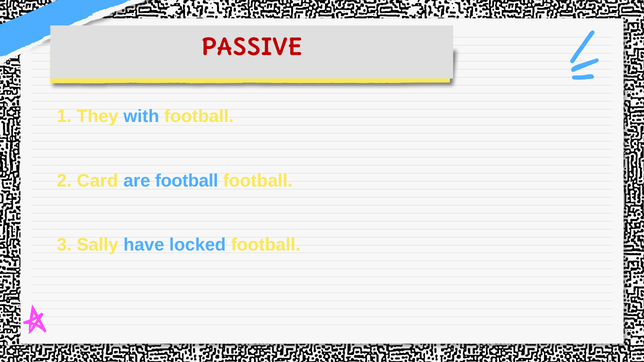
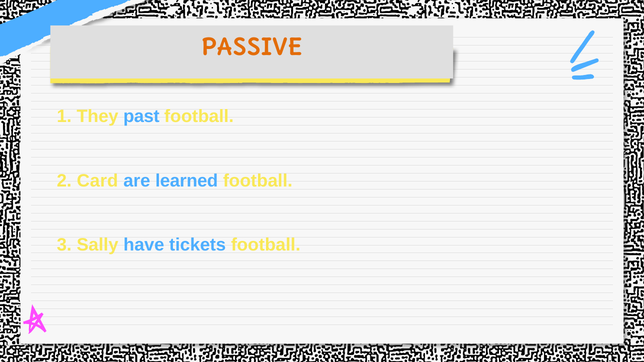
PASSIVE colour: red -> orange
with: with -> past
are football: football -> learned
locked: locked -> tickets
